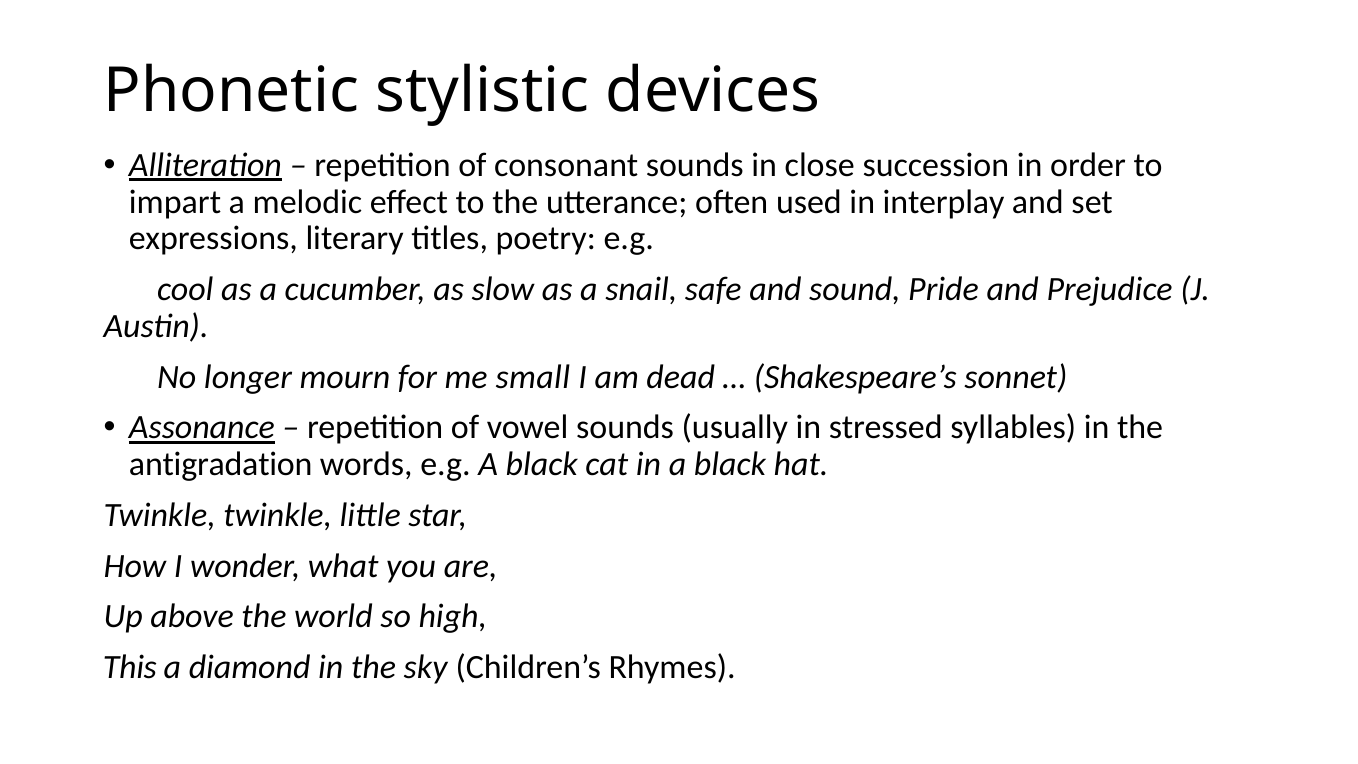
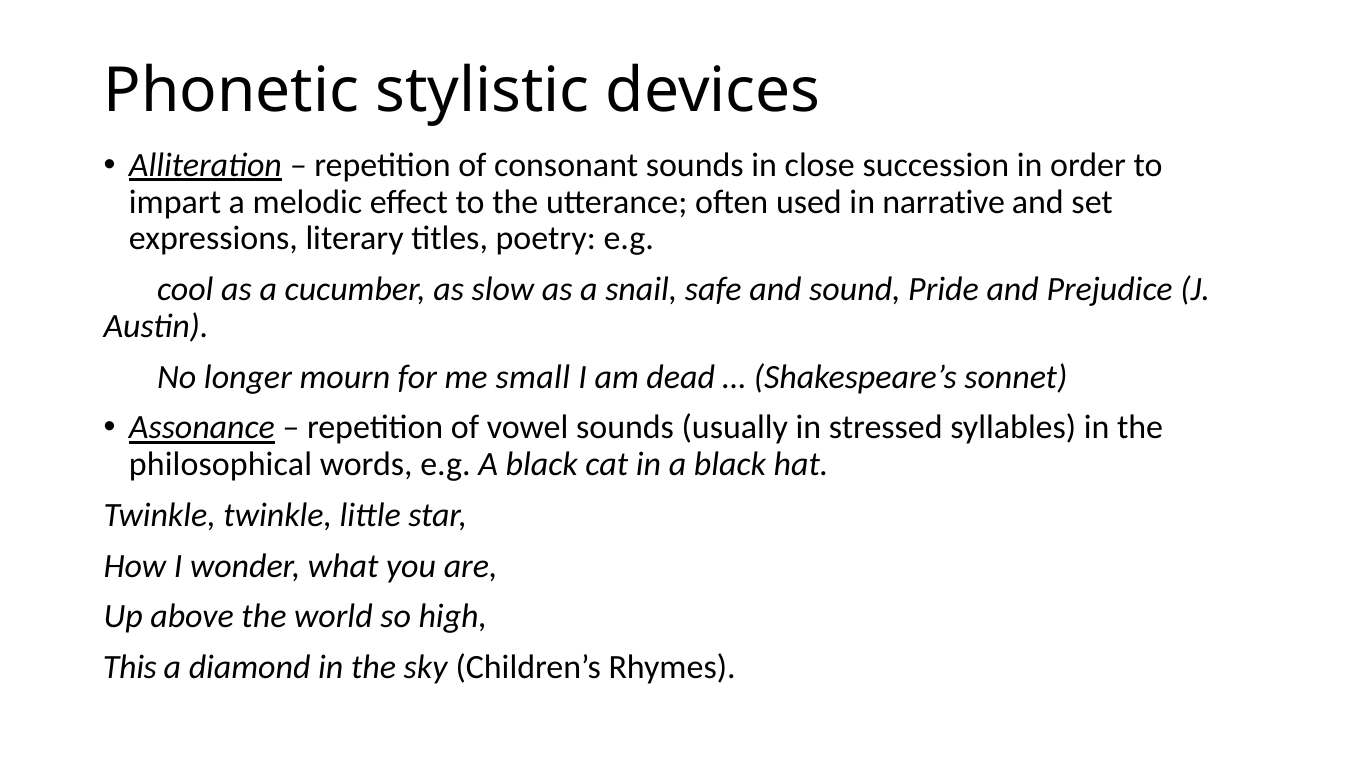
interplay: interplay -> narrative
antigradation: antigradation -> philosophical
